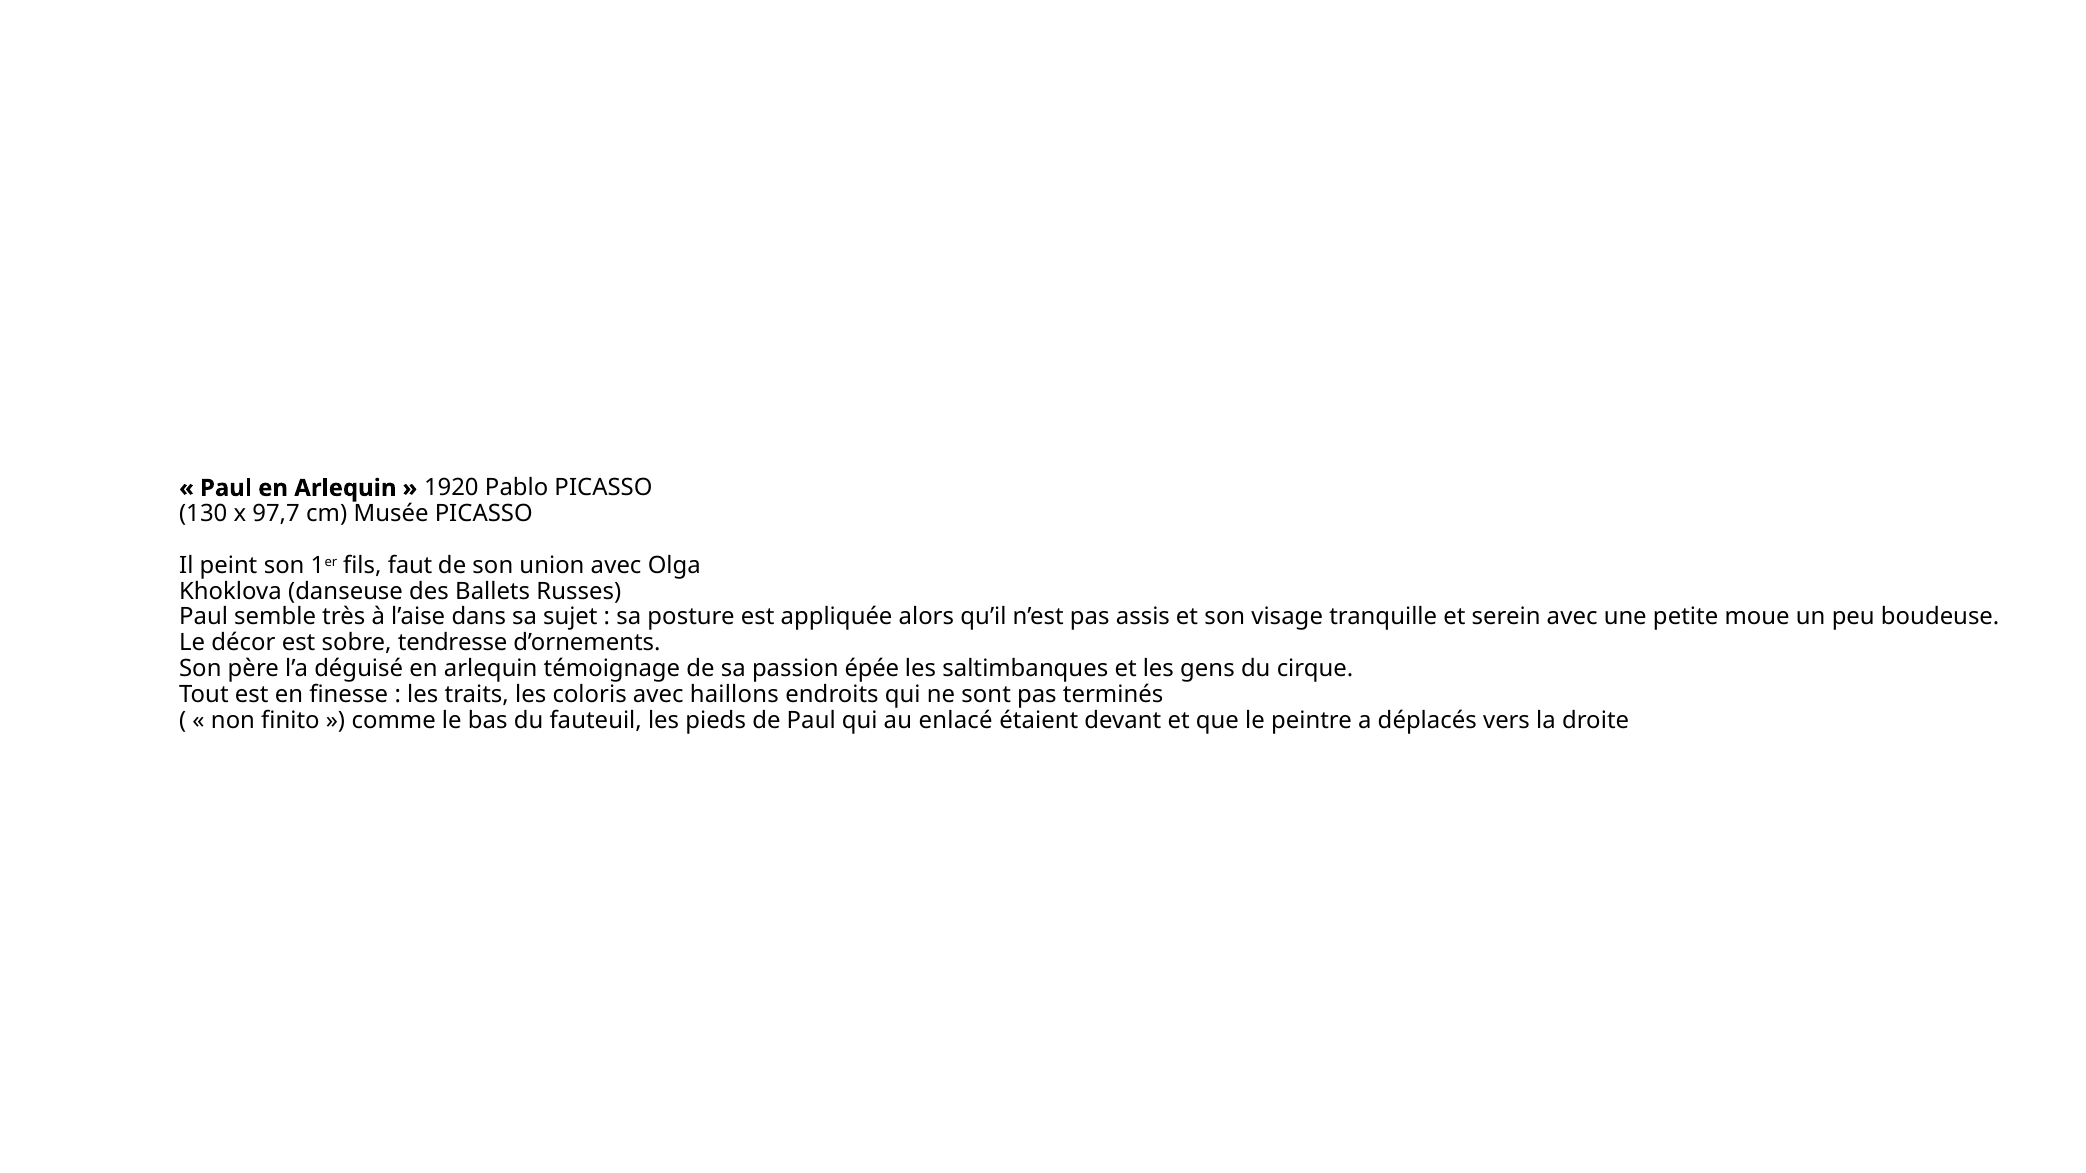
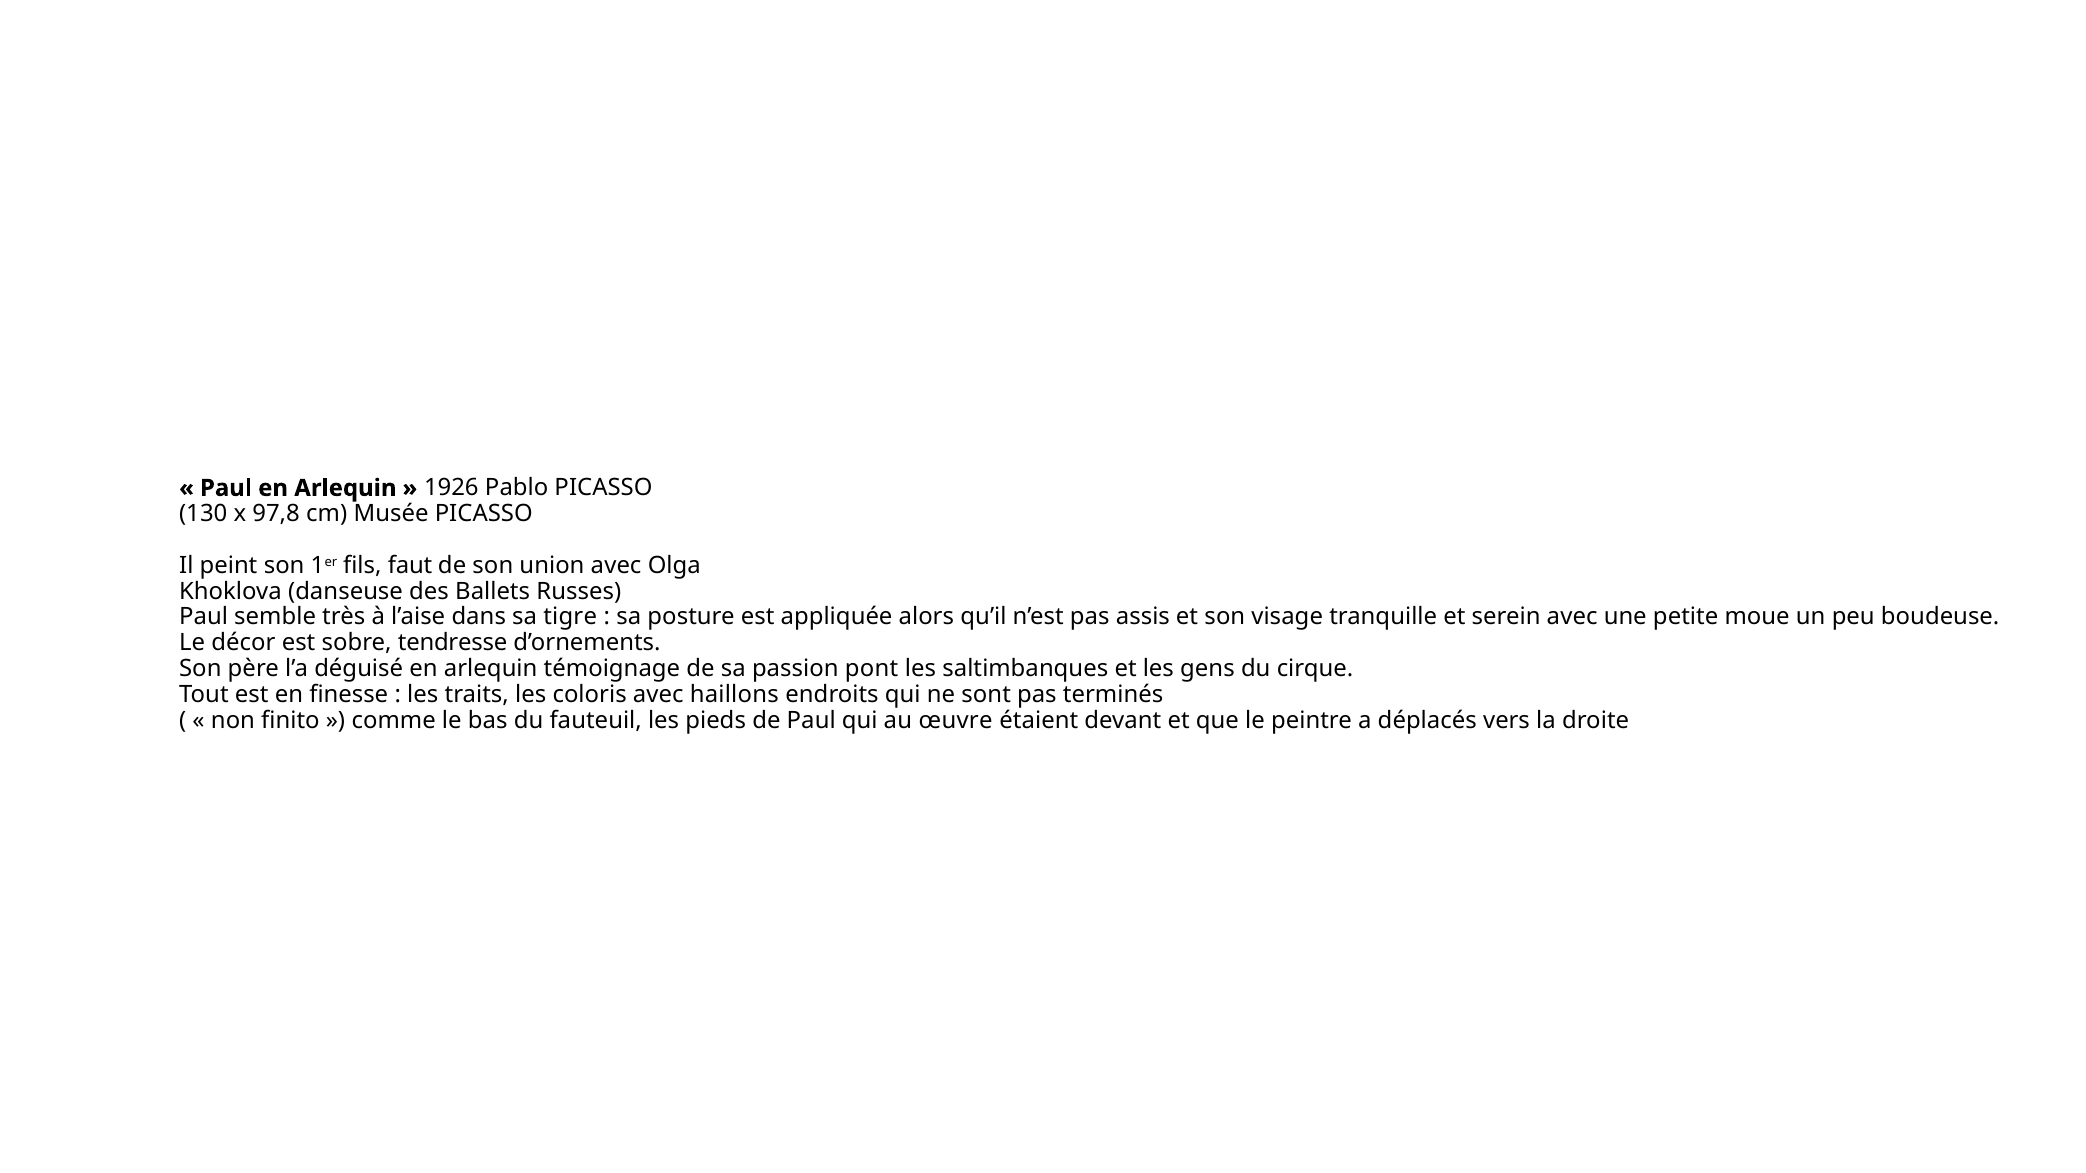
1920: 1920 -> 1926
97,7: 97,7 -> 97,8
sujet: sujet -> tigre
épée: épée -> pont
enlacé: enlacé -> œuvre
